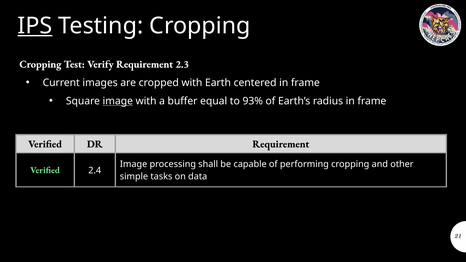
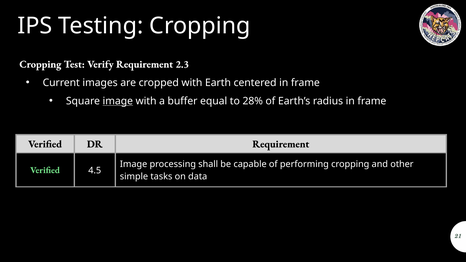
IPS underline: present -> none
93%: 93% -> 28%
2.4: 2.4 -> 4.5
